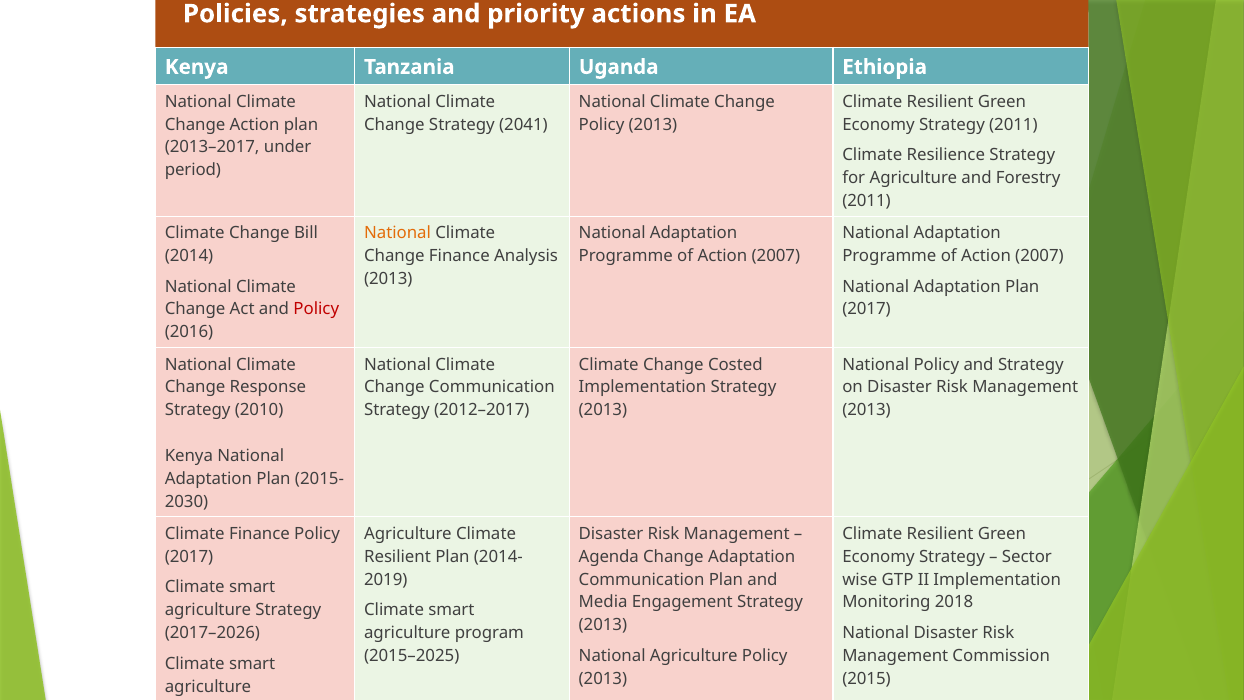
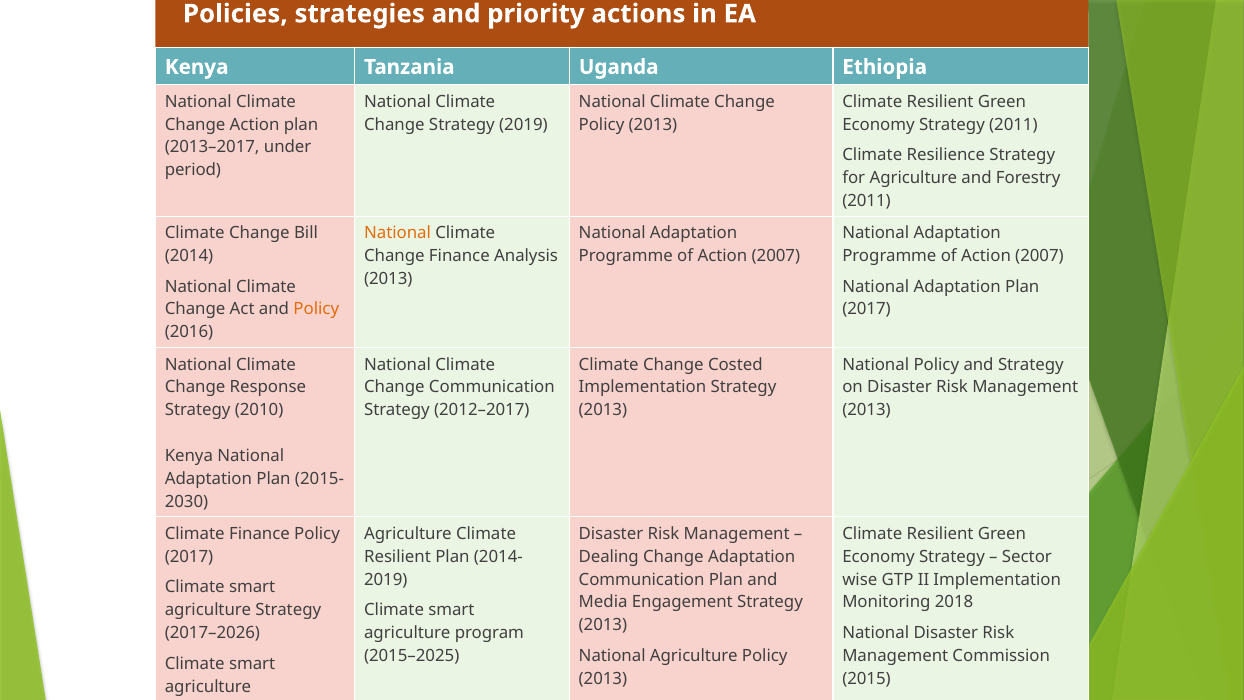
Strategy 2041: 2041 -> 2019
Policy at (316, 309) colour: red -> orange
Agenda: Agenda -> Dealing
